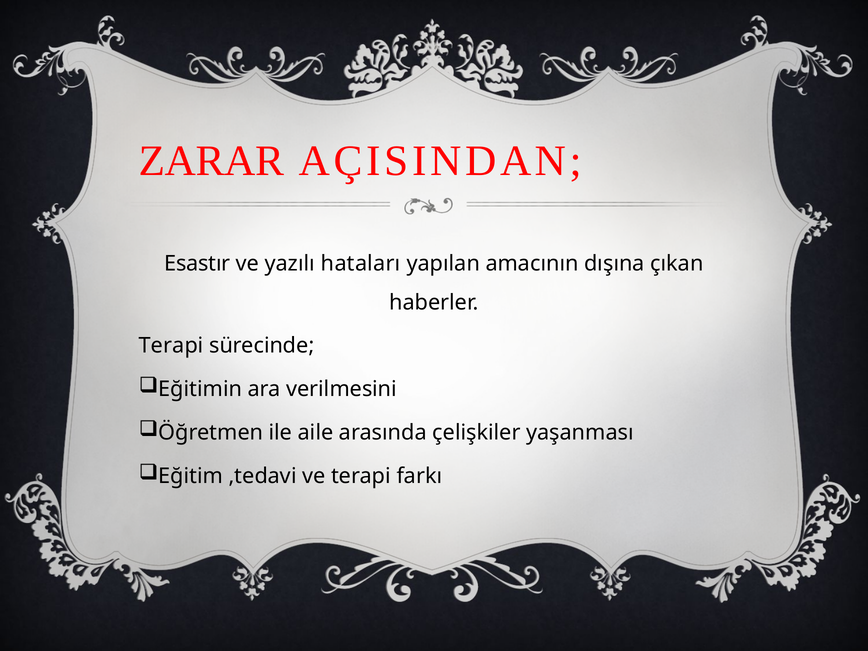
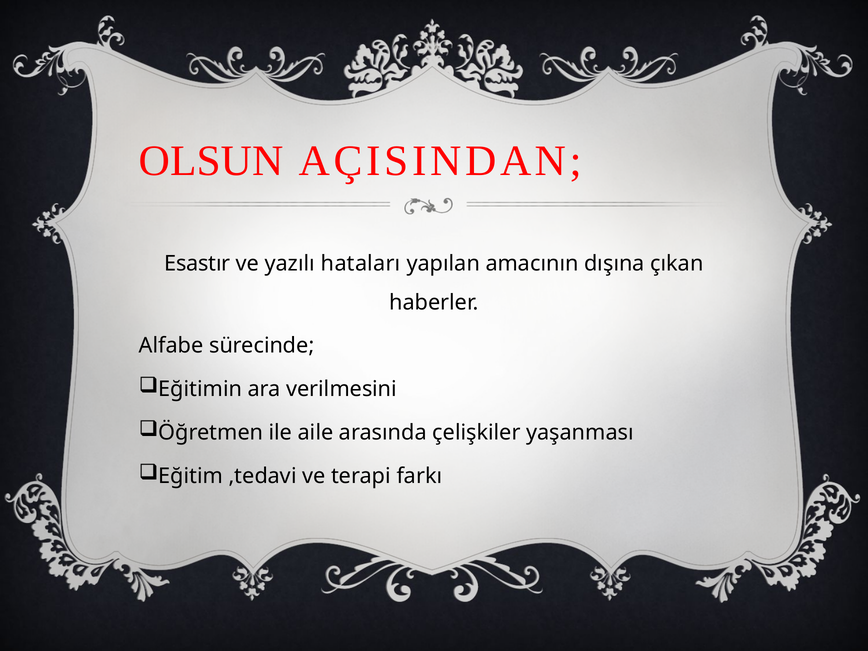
ZARAR: ZARAR -> OLSUN
Terapi at (171, 346): Terapi -> Alfabe
